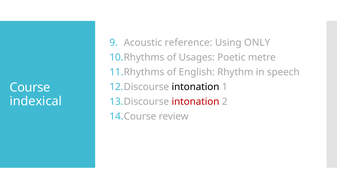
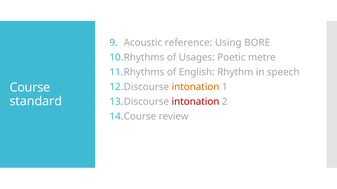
ONLY: ONLY -> BORE
intonation at (195, 87) colour: black -> orange
indexical: indexical -> standard
